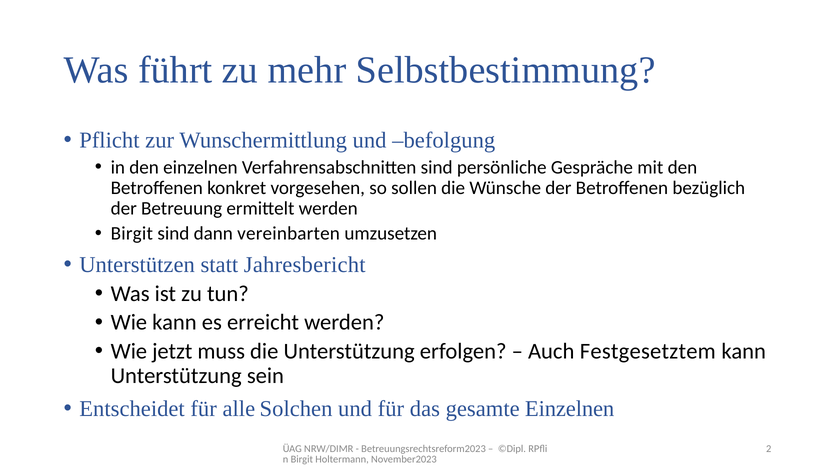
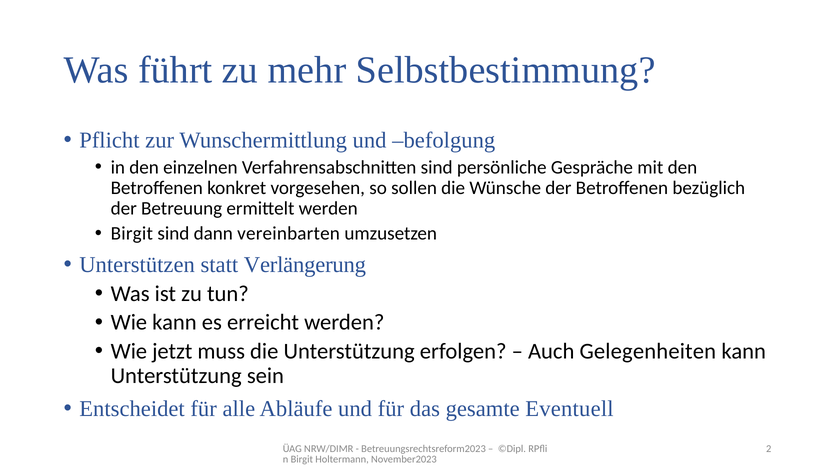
Jahresbericht: Jahresbericht -> Verlängerung
Festgesetztem: Festgesetztem -> Gelegenheiten
Solchen: Solchen -> Abläufe
gesamte Einzelnen: Einzelnen -> Eventuell
